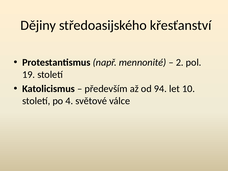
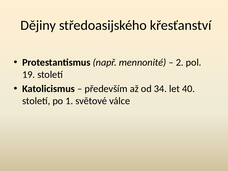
94: 94 -> 34
10: 10 -> 40
4: 4 -> 1
